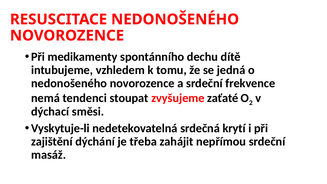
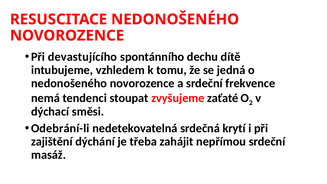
medikamenty: medikamenty -> devastujícího
Vyskytuje-li: Vyskytuje-li -> Odebrání-li
